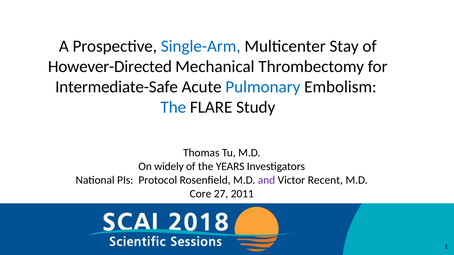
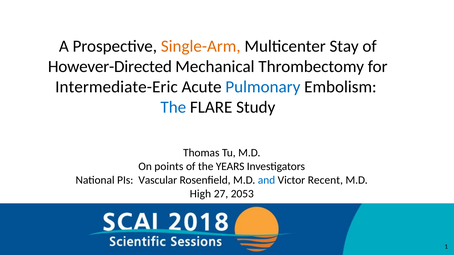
Single-Arm colour: blue -> orange
Intermediate-Safe: Intermediate-Safe -> Intermediate-Eric
widely: widely -> points
Protocol: Protocol -> Vascular
and colour: purple -> blue
Core: Core -> High
2011: 2011 -> 2053
